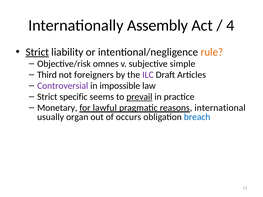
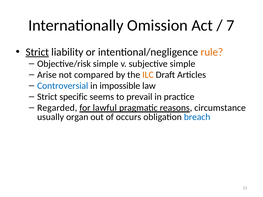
Assembly: Assembly -> Omission
4: 4 -> 7
Objective/risk omnes: omnes -> simple
Third: Third -> Arise
foreigners: foreigners -> compared
ILC colour: purple -> orange
Controversial colour: purple -> blue
prevail underline: present -> none
Monetary: Monetary -> Regarded
international: international -> circumstance
